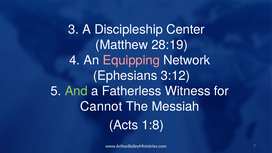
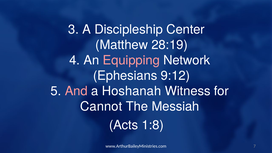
3:12: 3:12 -> 9:12
And colour: light green -> pink
Fatherless: Fatherless -> Hoshanah
